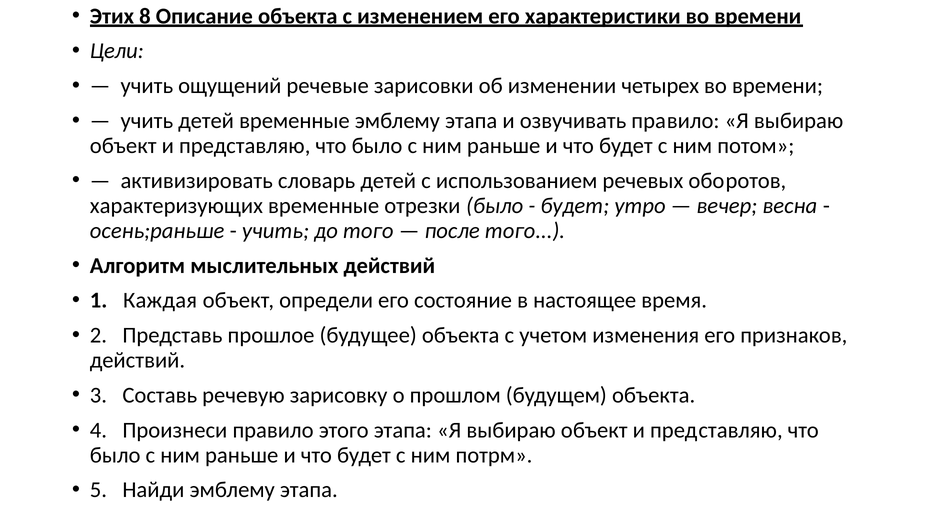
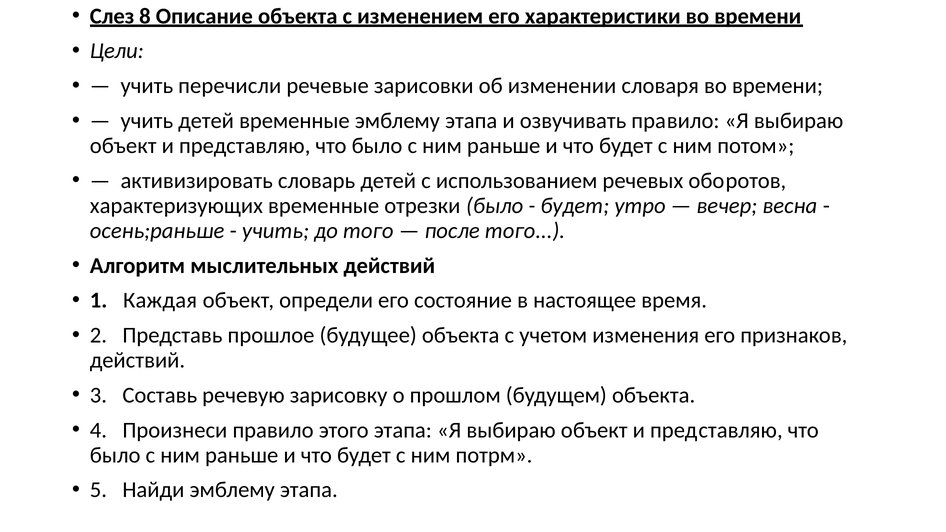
Этих: Этих -> Слез
ощущений: ощущений -> перечисли
четырех: четырех -> словаря
